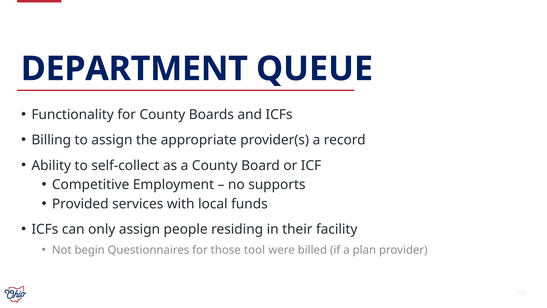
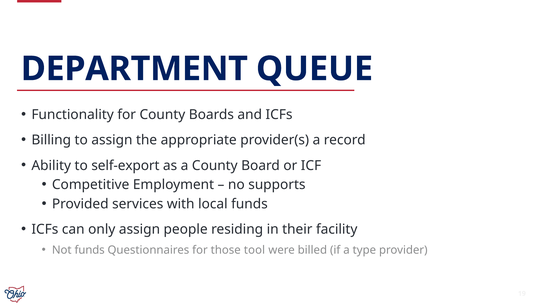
self-collect: self-collect -> self-export
Not begin: begin -> funds
plan: plan -> type
